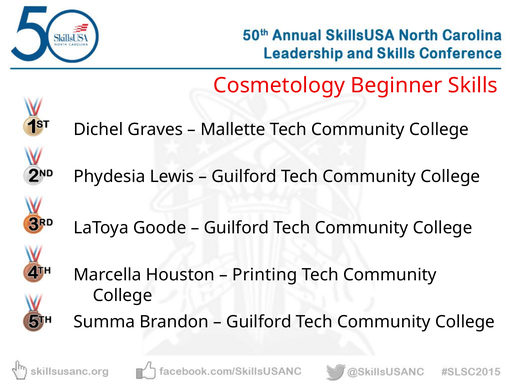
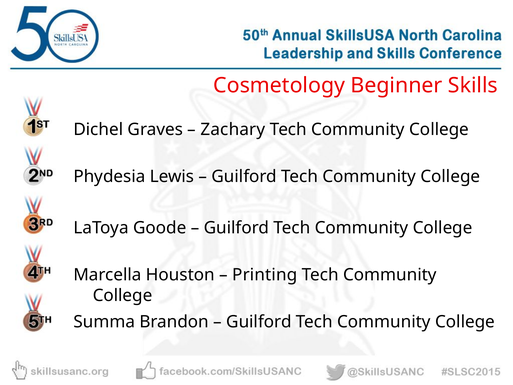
Mallette: Mallette -> Zachary
